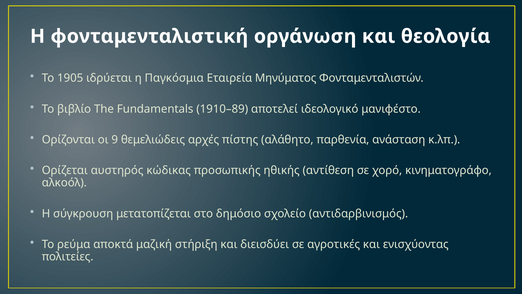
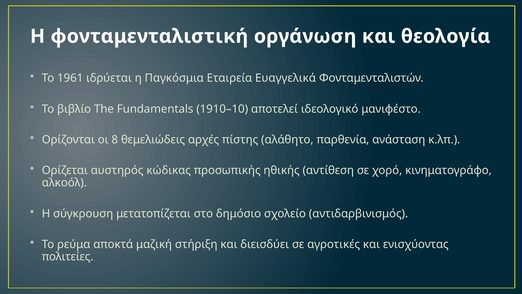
1905: 1905 -> 1961
Μηνύματος: Μηνύματος -> Ευαγγελικά
1910–89: 1910–89 -> 1910–10
9: 9 -> 8
